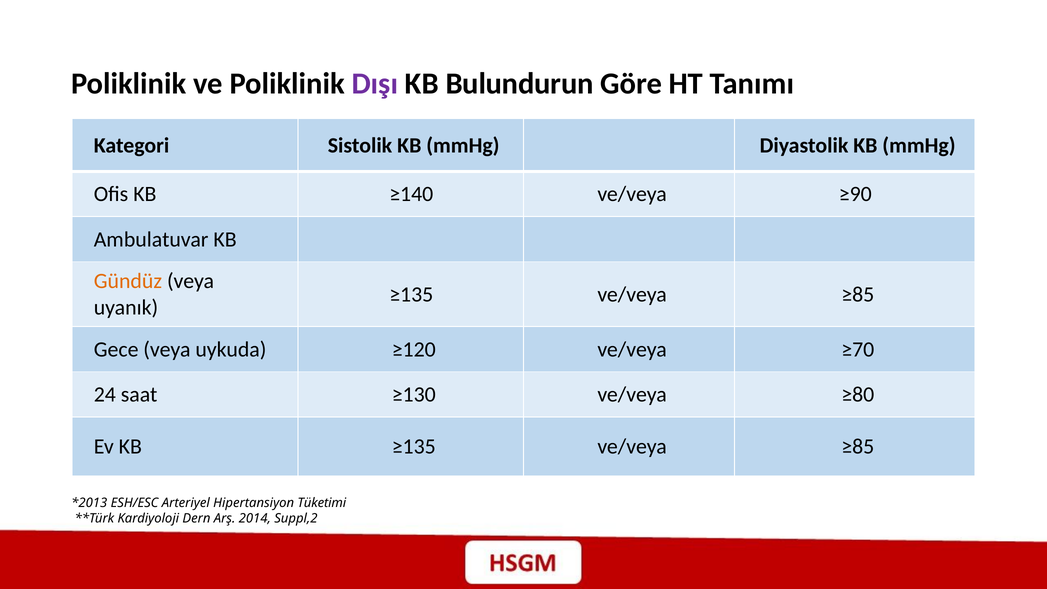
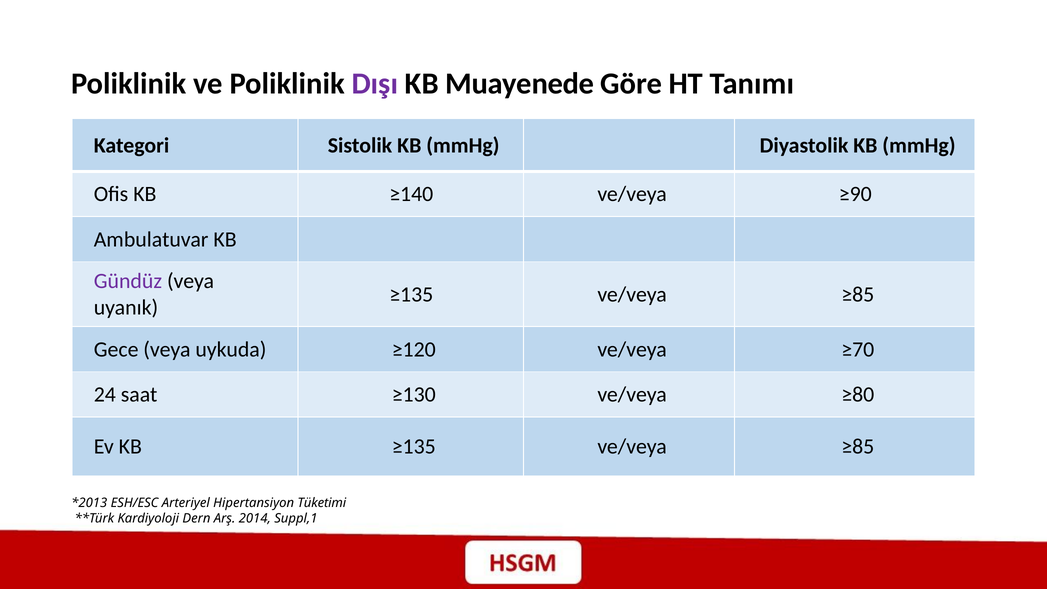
Bulundurun: Bulundurun -> Muayenede
Gündüz colour: orange -> purple
Suppl,2: Suppl,2 -> Suppl,1
